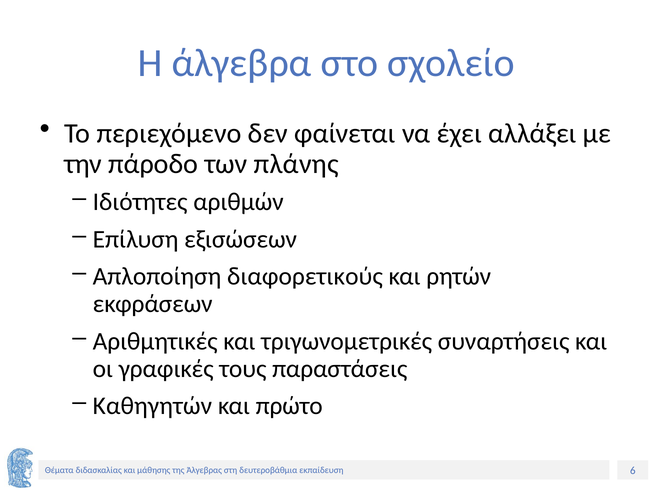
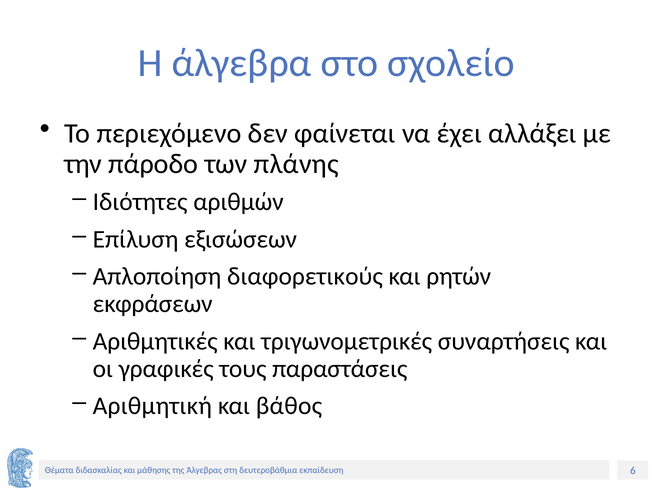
Καθηγητών: Καθηγητών -> Αριθμητική
πρώτο: πρώτο -> βάθος
